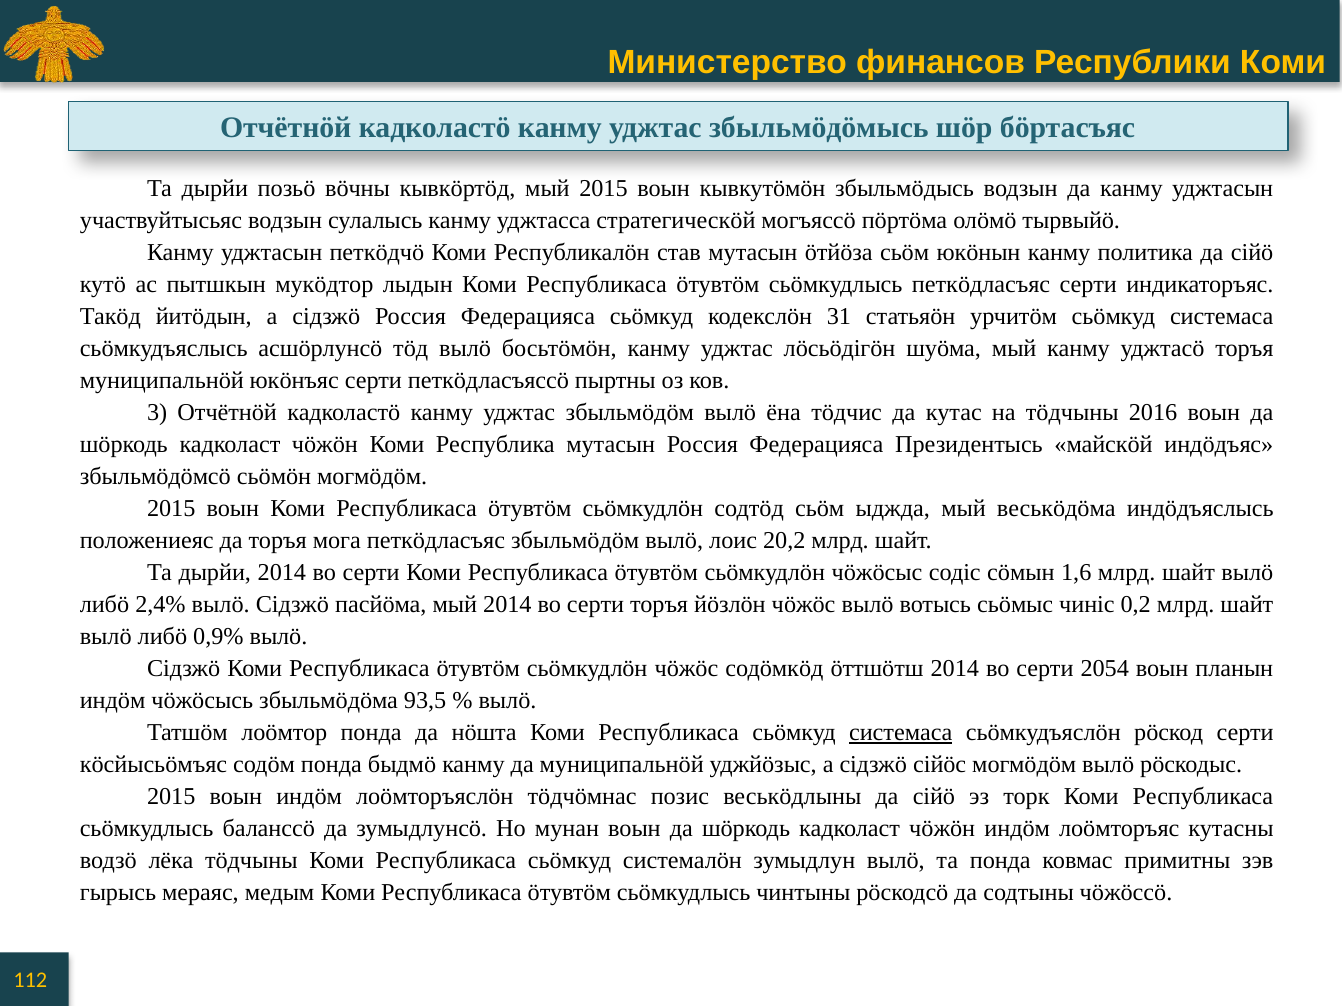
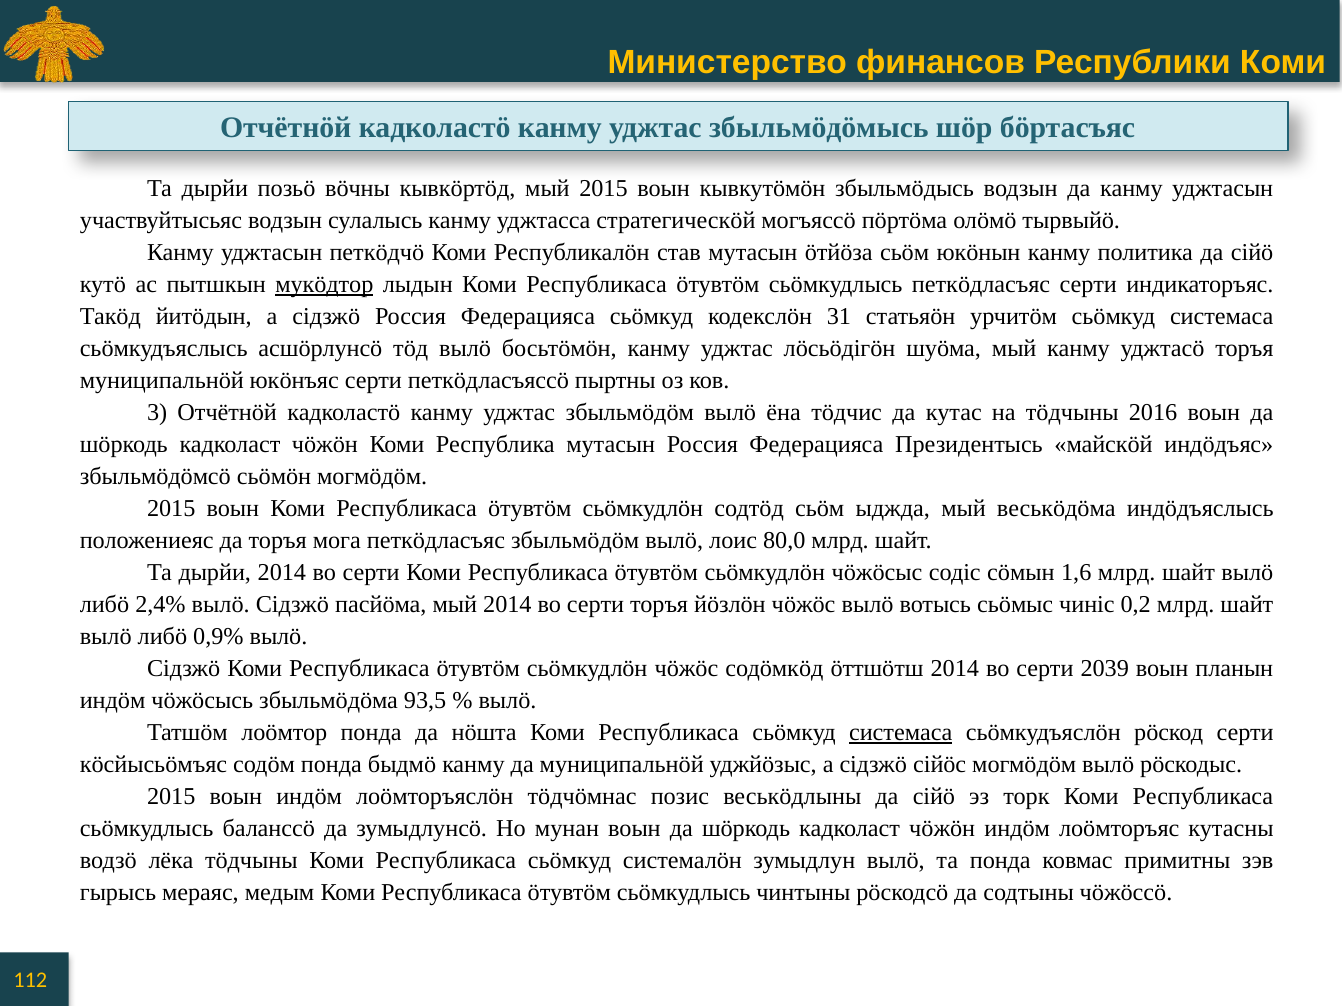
мукӧдтор underline: none -> present
20,2: 20,2 -> 80,0
2054: 2054 -> 2039
